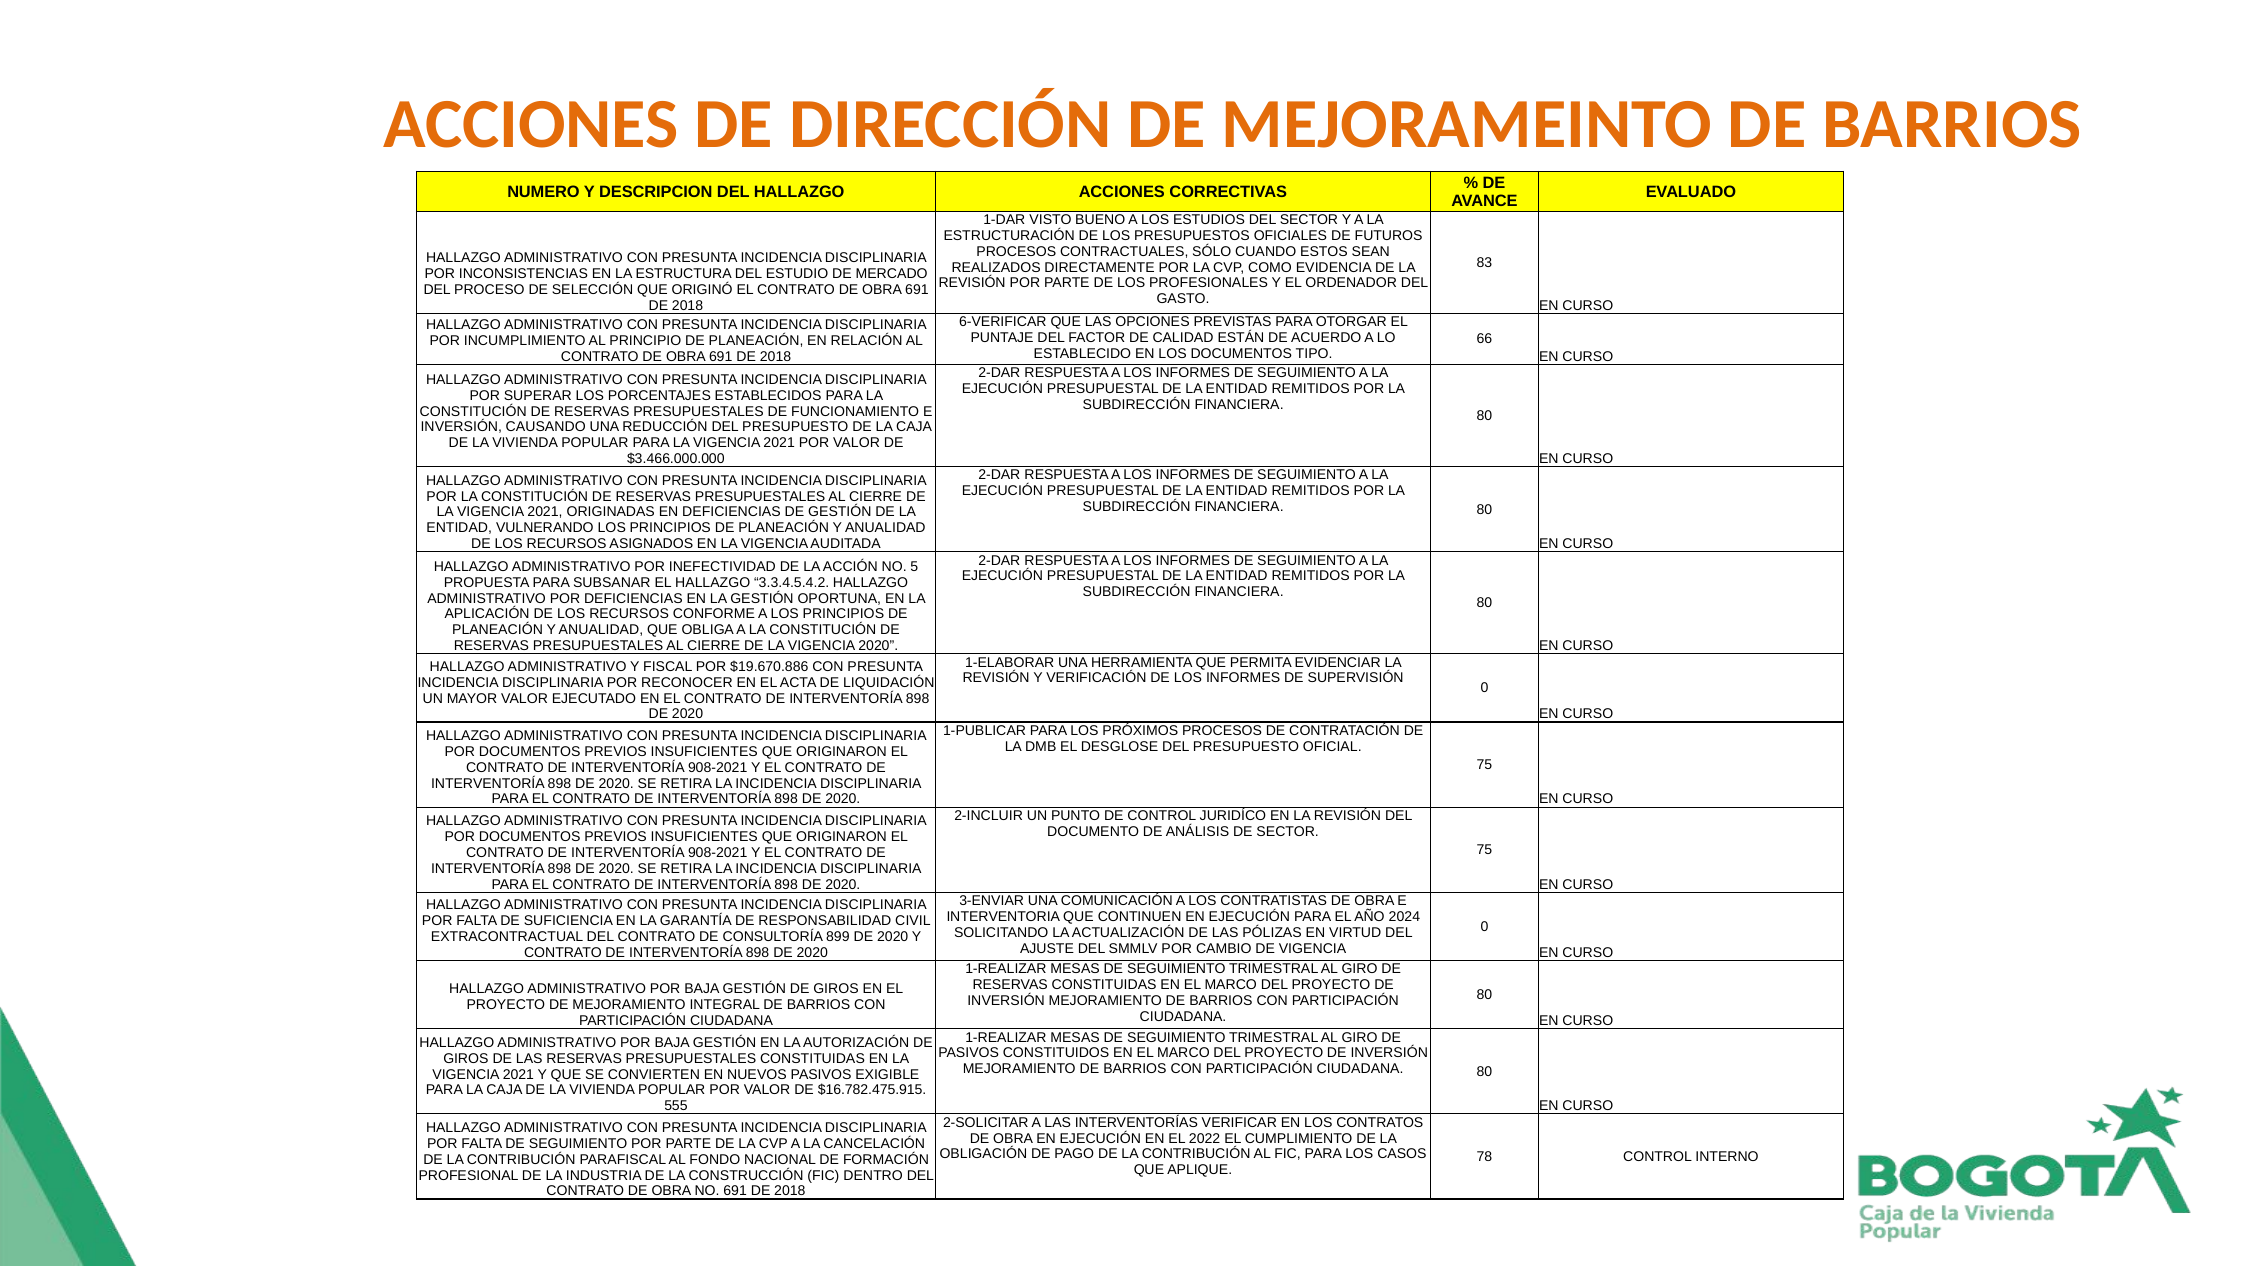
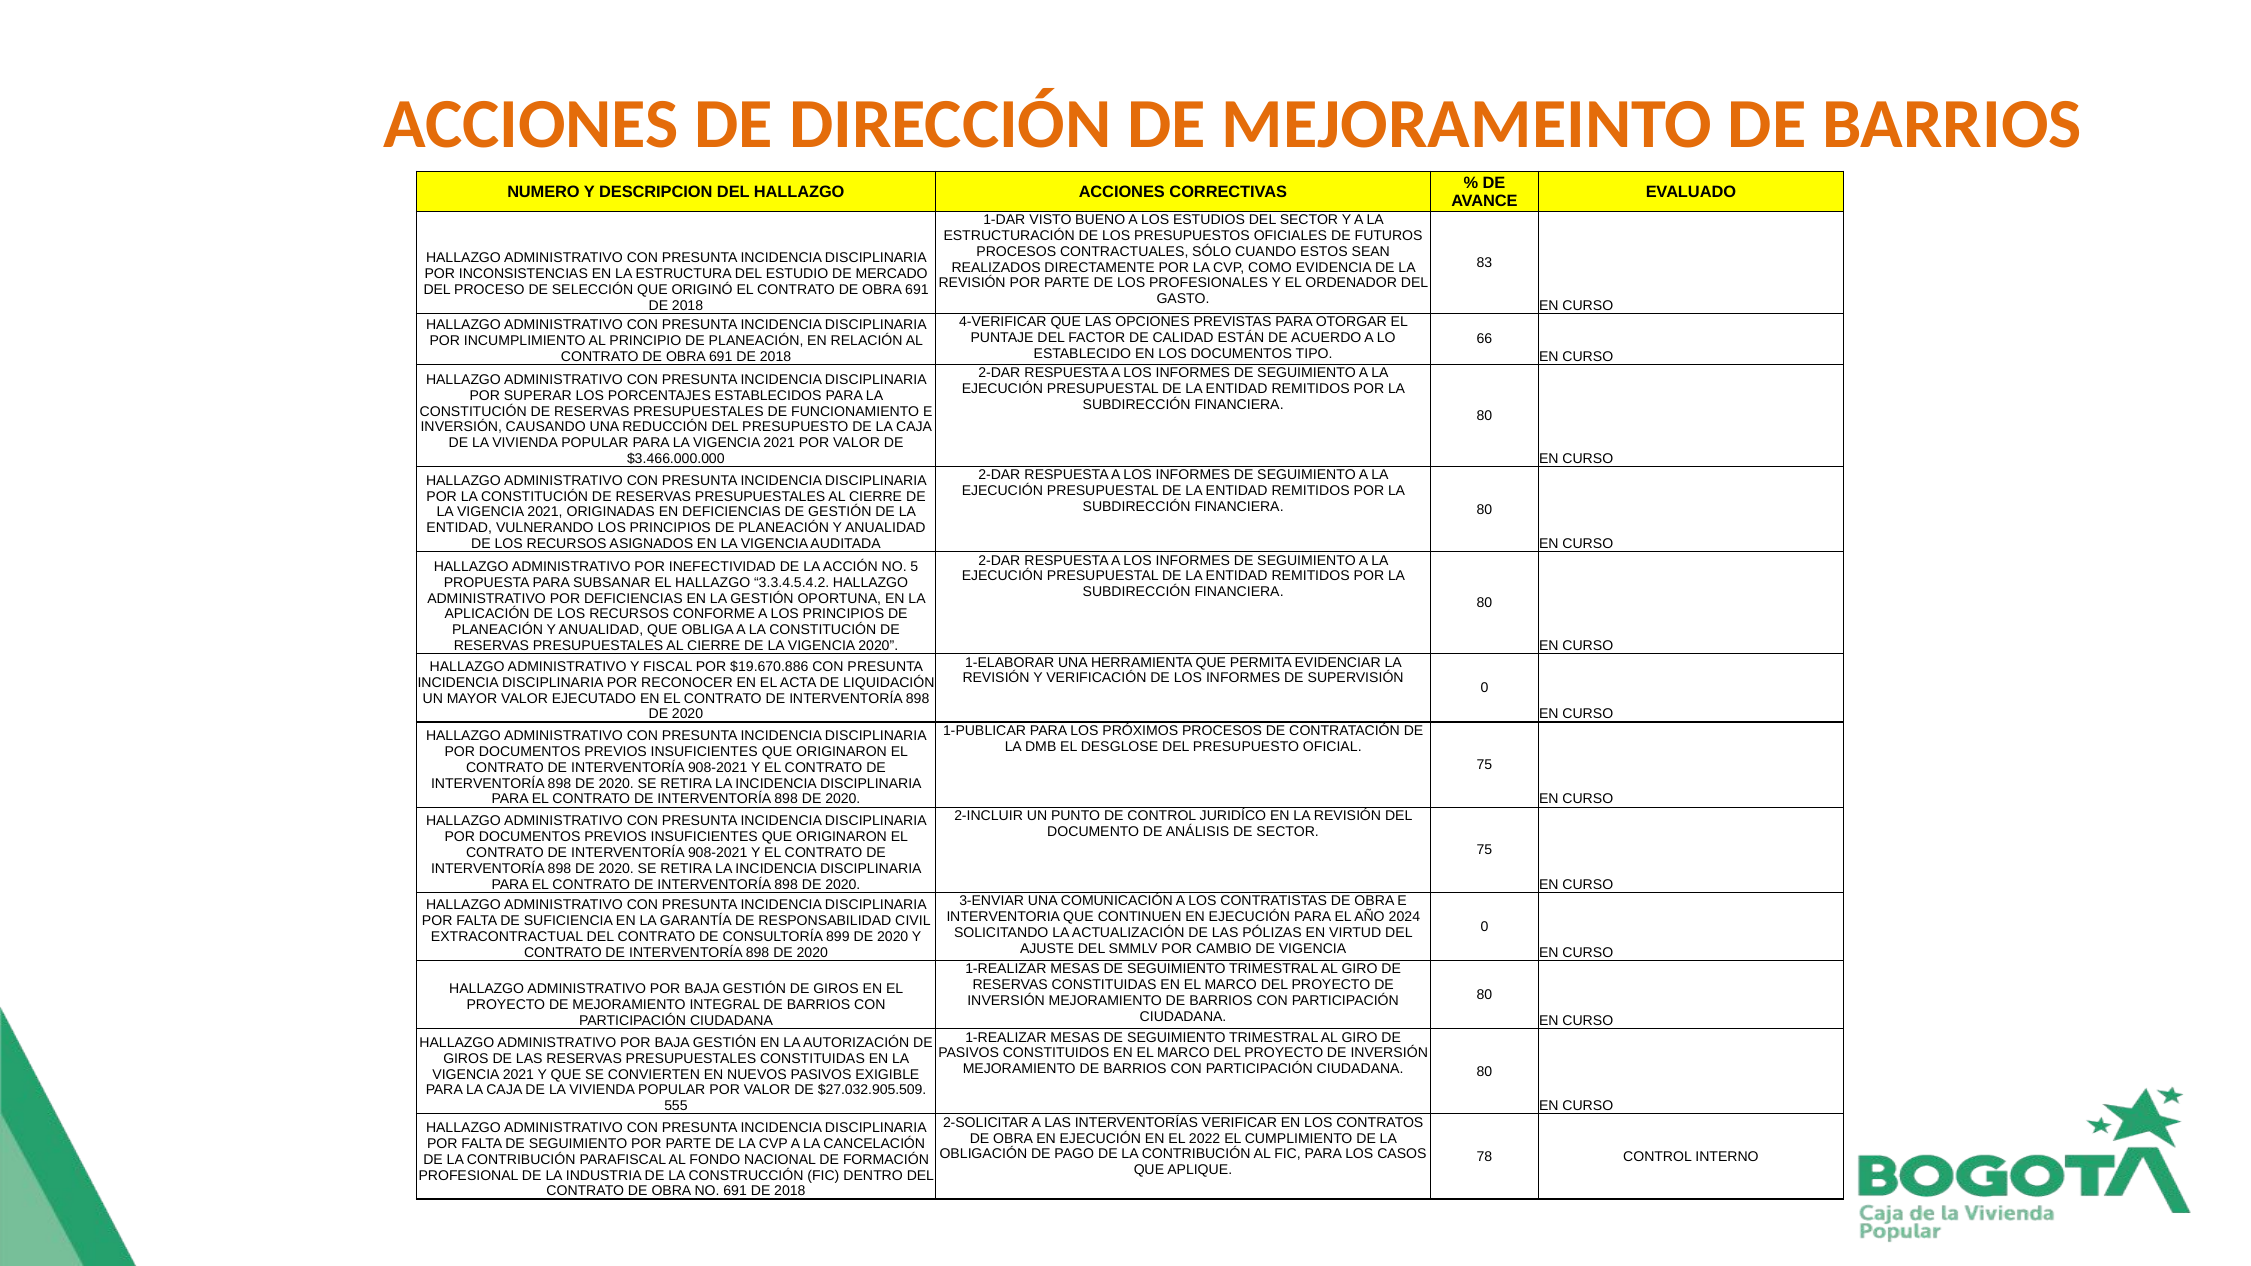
6-VERIFICAR: 6-VERIFICAR -> 4-VERIFICAR
$16.782.475.915: $16.782.475.915 -> $27.032.905.509
